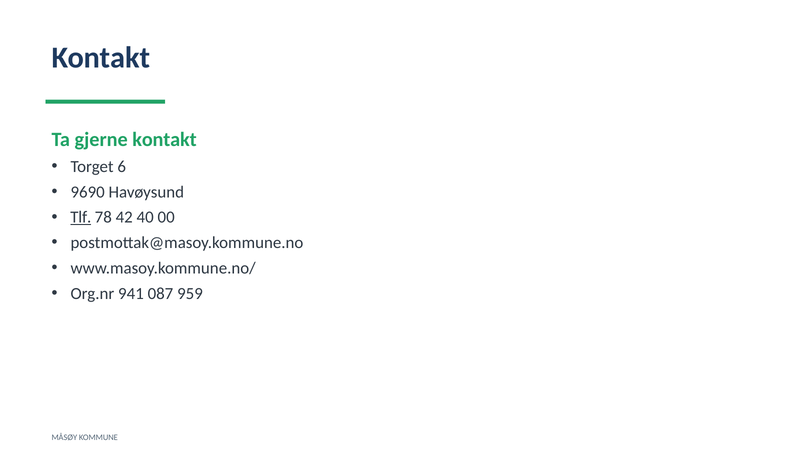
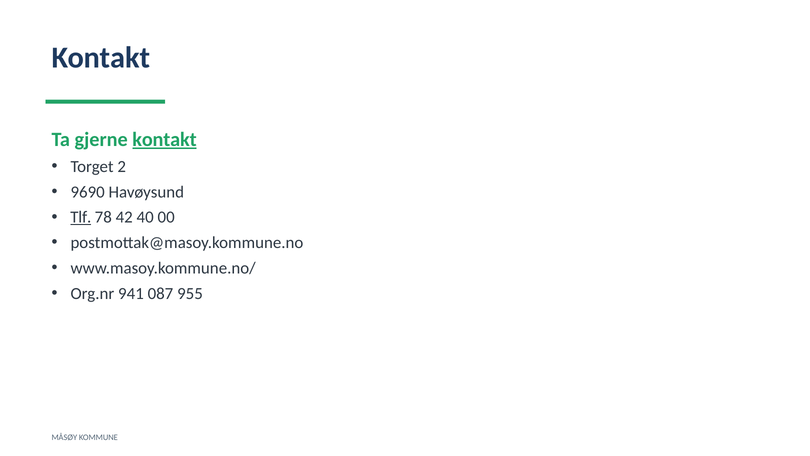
kontakt at (164, 139) underline: none -> present
6: 6 -> 2
959: 959 -> 955
